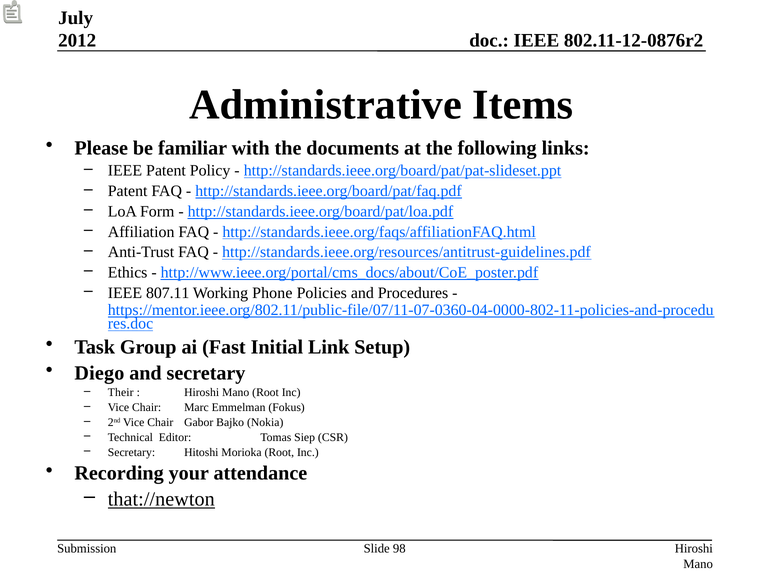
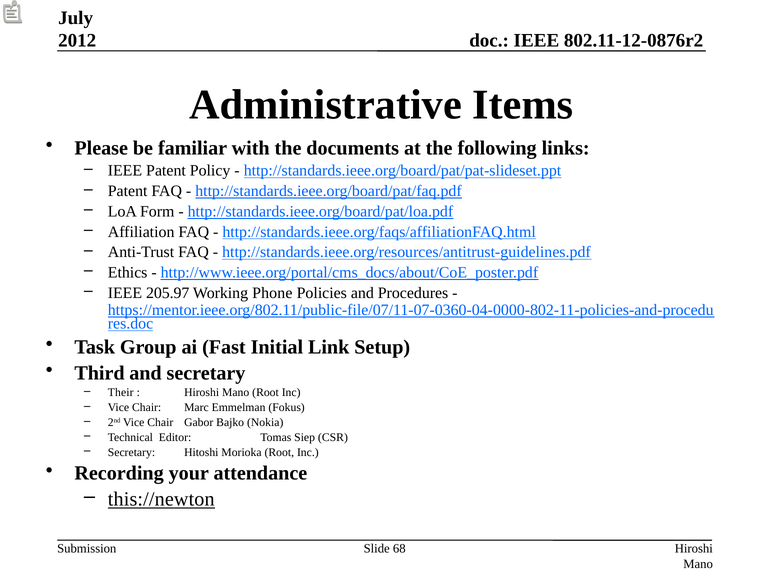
807.11: 807.11 -> 205.97
Diego: Diego -> Third
that://newton: that://newton -> this://newton
98: 98 -> 68
